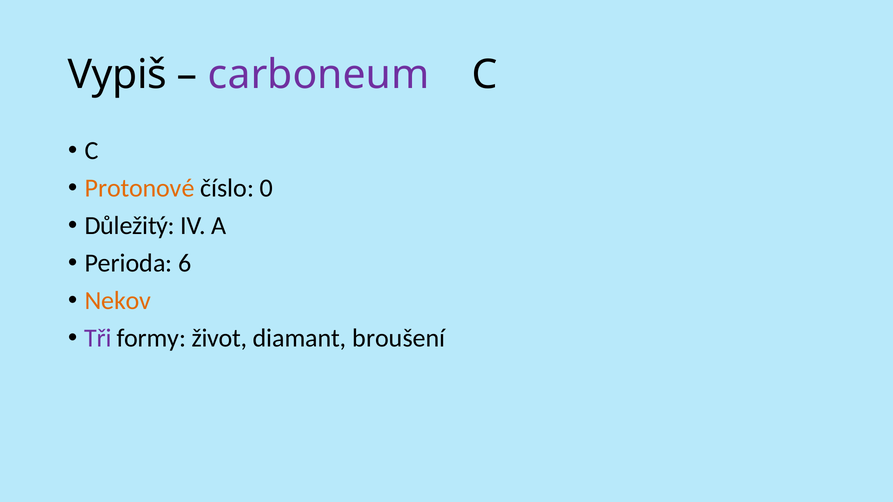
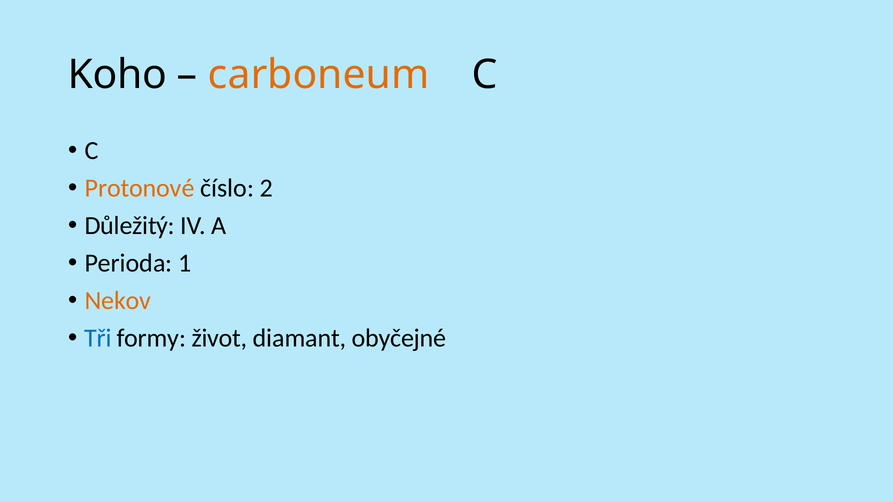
Vypiš: Vypiš -> Koho
carboneum colour: purple -> orange
0: 0 -> 2
6: 6 -> 1
Tři colour: purple -> blue
broušení: broušení -> obyčejné
